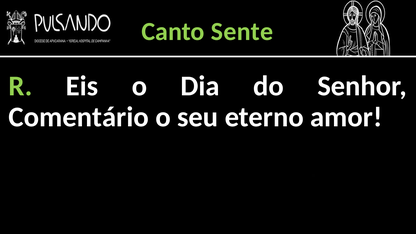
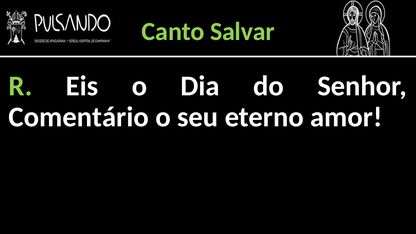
Sente: Sente -> Salvar
